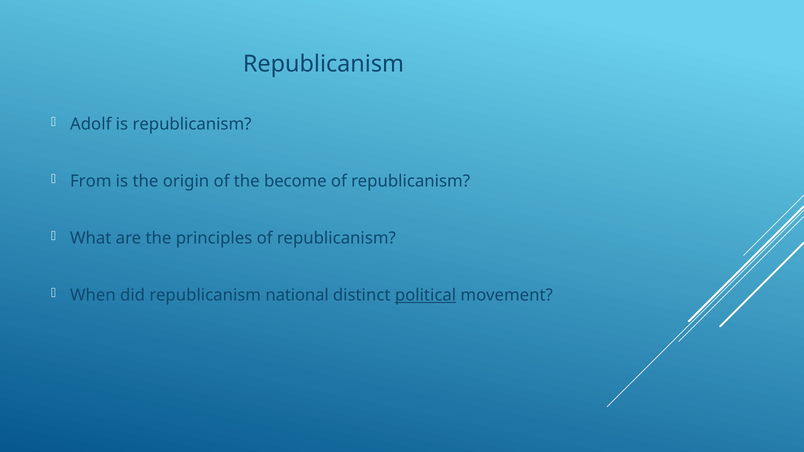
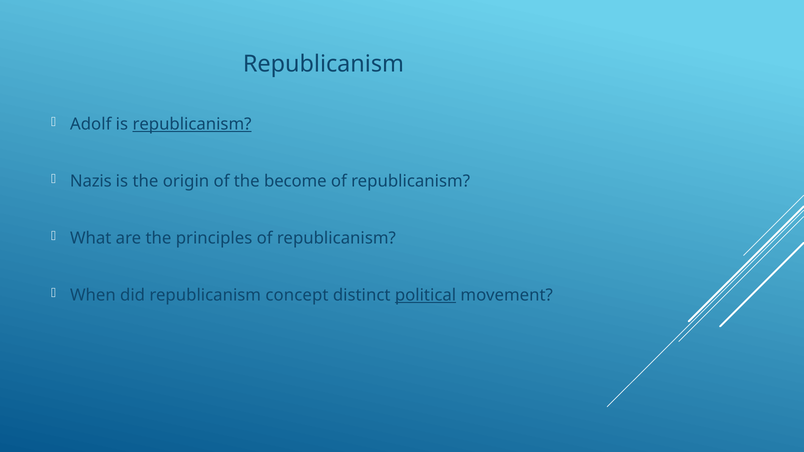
republicanism at (192, 124) underline: none -> present
From: From -> Nazis
national: national -> concept
